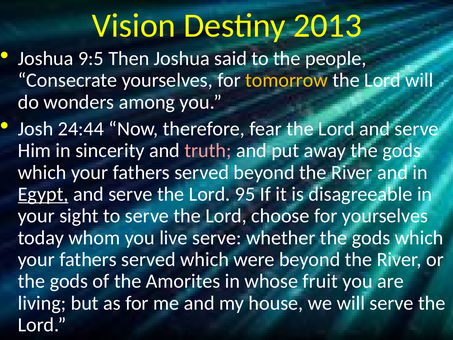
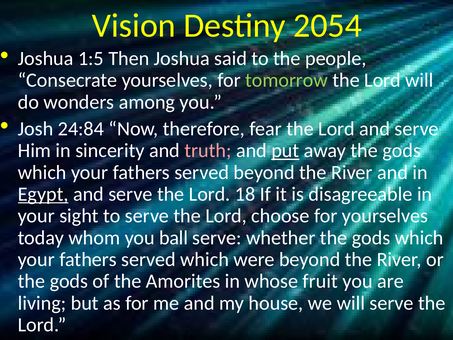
2013: 2013 -> 2054
9:5: 9:5 -> 1:5
tomorrow colour: yellow -> light green
24:44: 24:44 -> 24:84
put underline: none -> present
95: 95 -> 18
live: live -> ball
